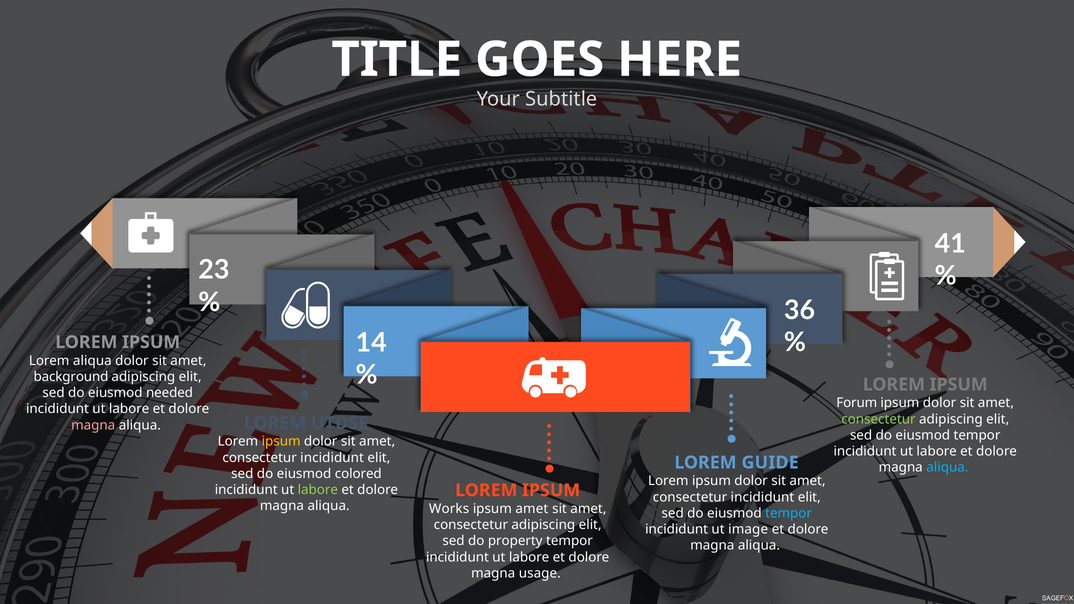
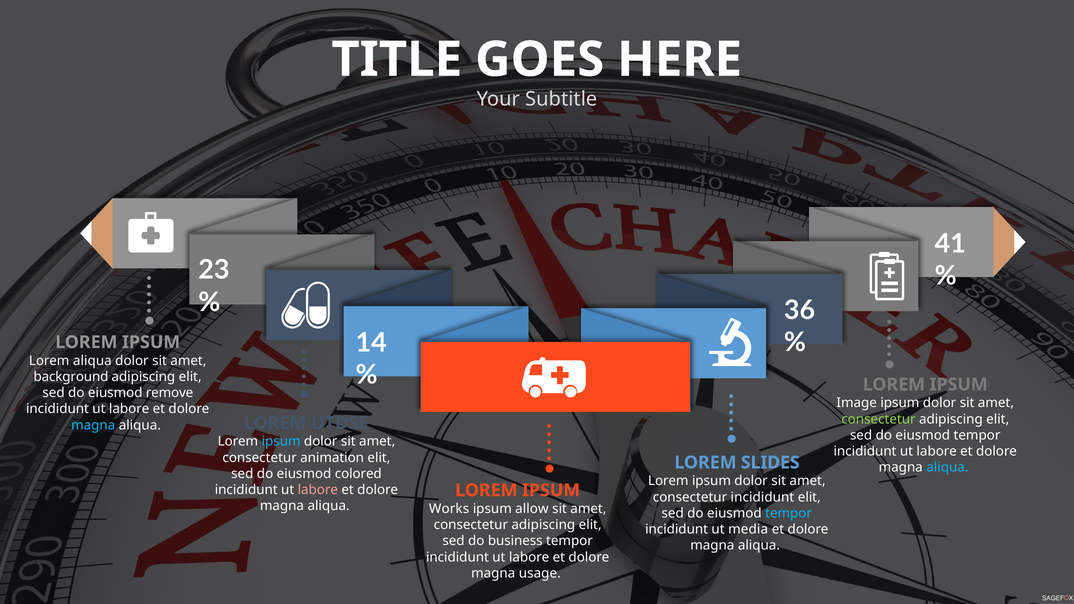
needed: needed -> remove
Forum: Forum -> Image
magna at (93, 425) colour: pink -> light blue
ipsum at (281, 442) colour: yellow -> light blue
incididunt at (332, 458): incididunt -> animation
GUIDE: GUIDE -> SLIDES
labore at (318, 490) colour: light green -> pink
ipsum amet: amet -> allow
image: image -> media
property: property -> business
